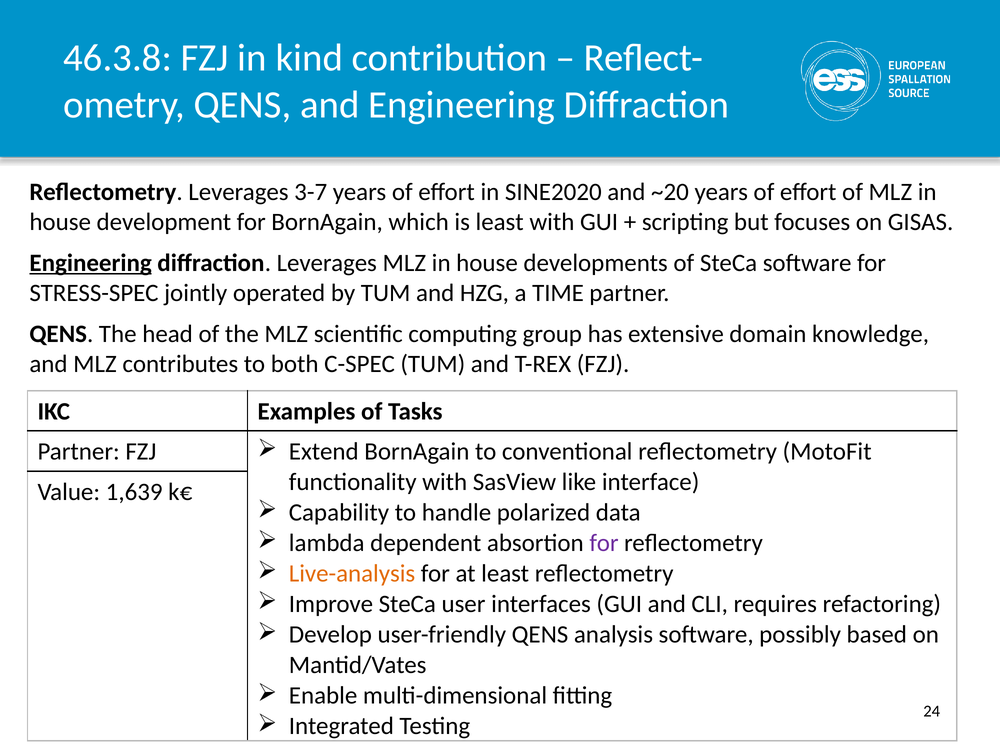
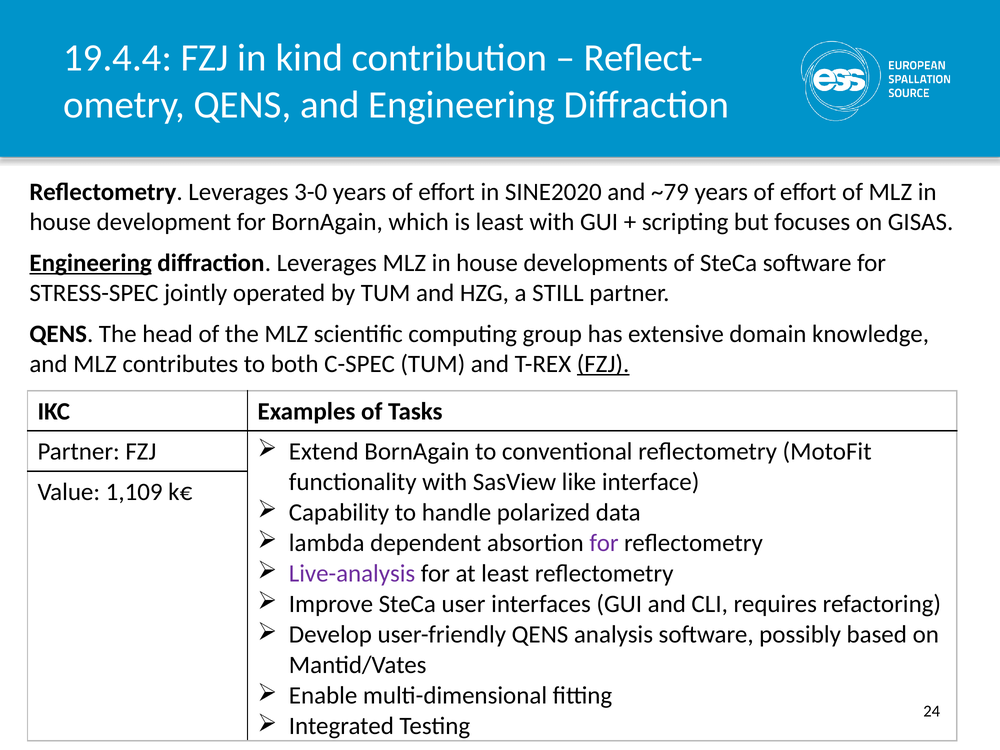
46.3.8: 46.3.8 -> 19.4.4
3-7: 3-7 -> 3-0
~20: ~20 -> ~79
TIME: TIME -> STILL
FZJ at (603, 364) underline: none -> present
1,639: 1,639 -> 1,109
Live-analysis colour: orange -> purple
